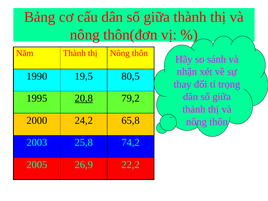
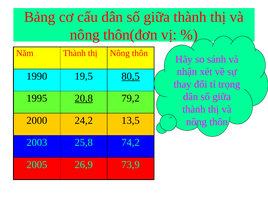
80,5 underline: none -> present
65,8: 65,8 -> 13,5
22,2: 22,2 -> 73,9
